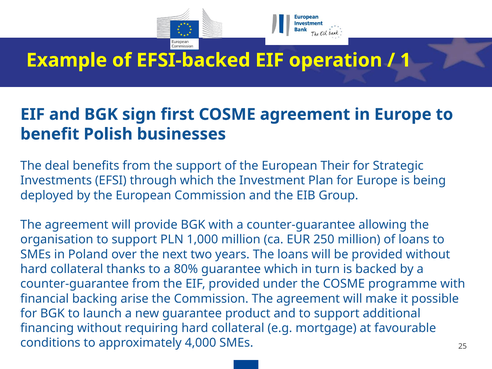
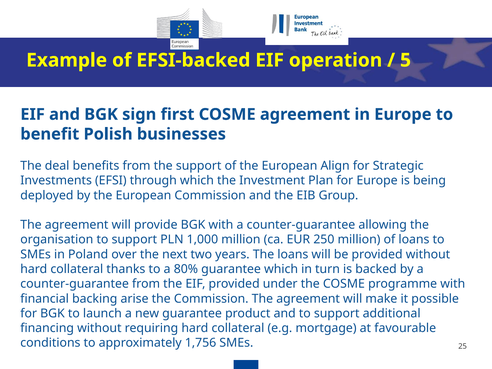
1: 1 -> 5
Their: Their -> Align
4,000: 4,000 -> 1,756
